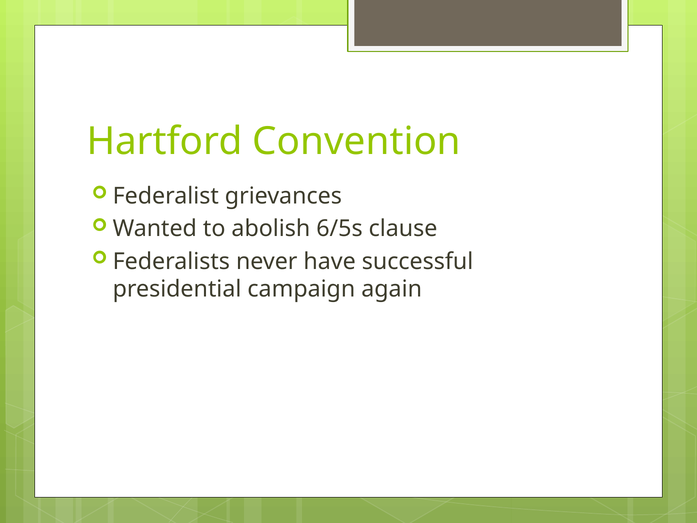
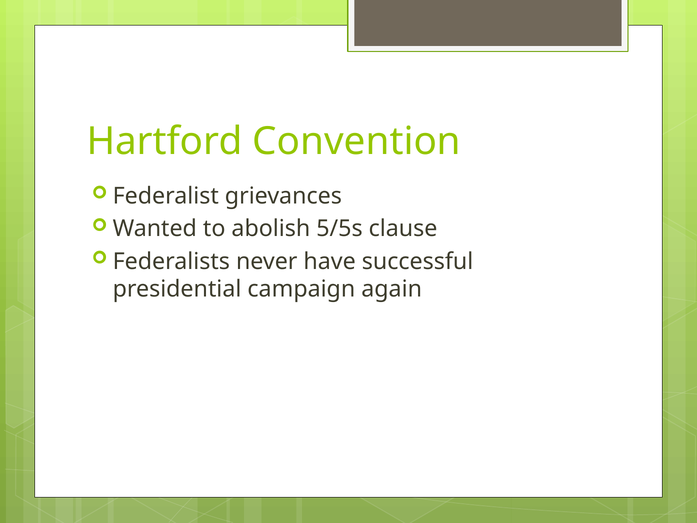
6/5s: 6/5s -> 5/5s
